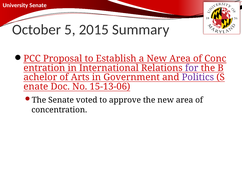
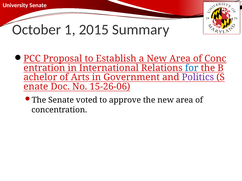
5: 5 -> 1
for colour: purple -> blue
15-13-06: 15-13-06 -> 15-26-06
